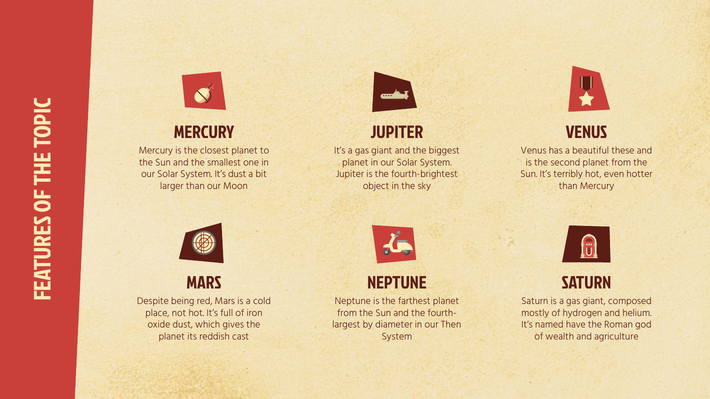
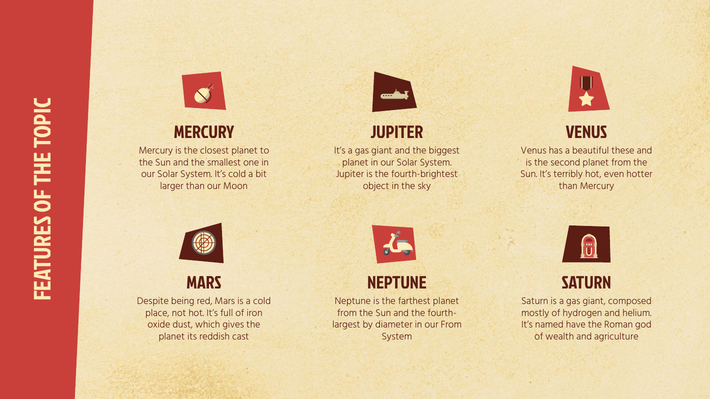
It’s dust: dust -> cold
our Then: Then -> From
